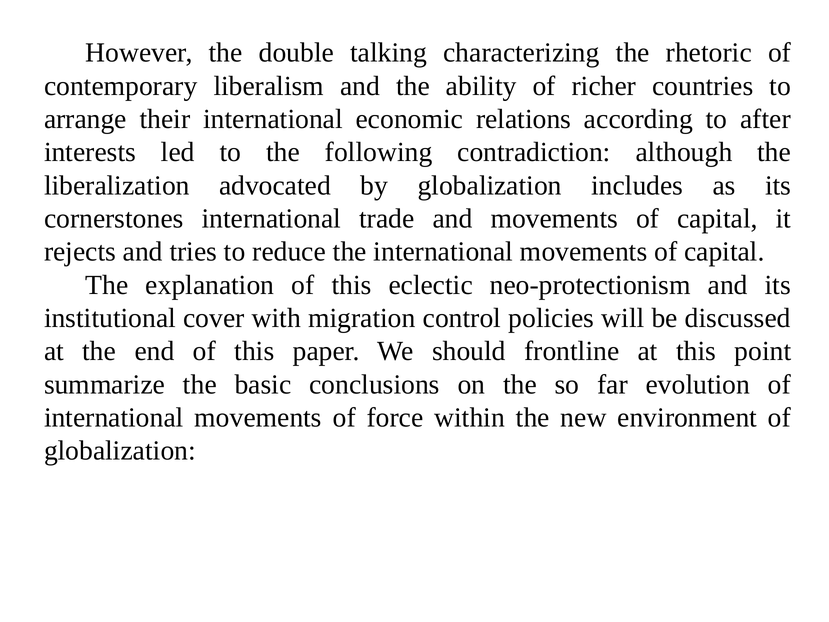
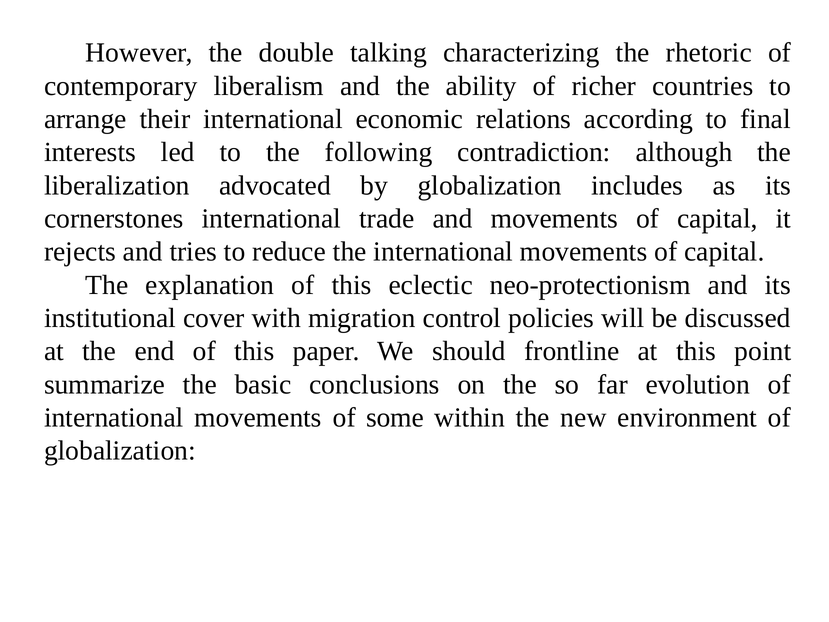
after: after -> final
force: force -> some
